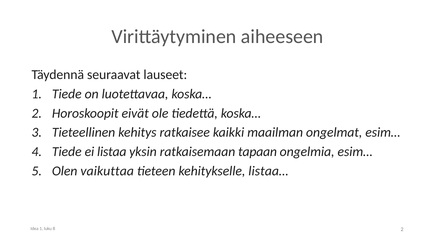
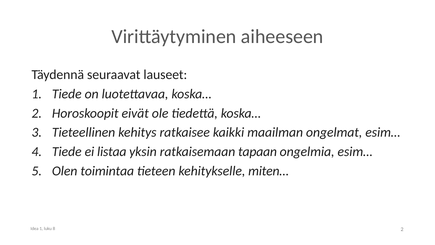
vaikuttaa: vaikuttaa -> toimintaa
listaa…: listaa… -> miten…
